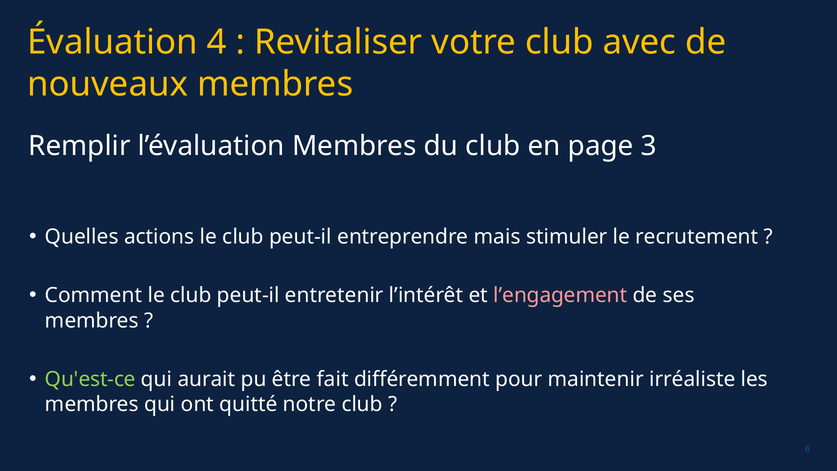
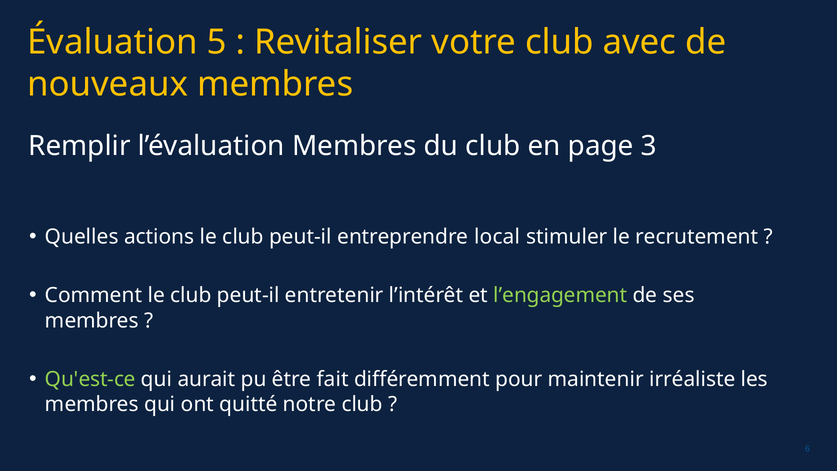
4: 4 -> 5
mais: mais -> local
l’engagement colour: pink -> light green
